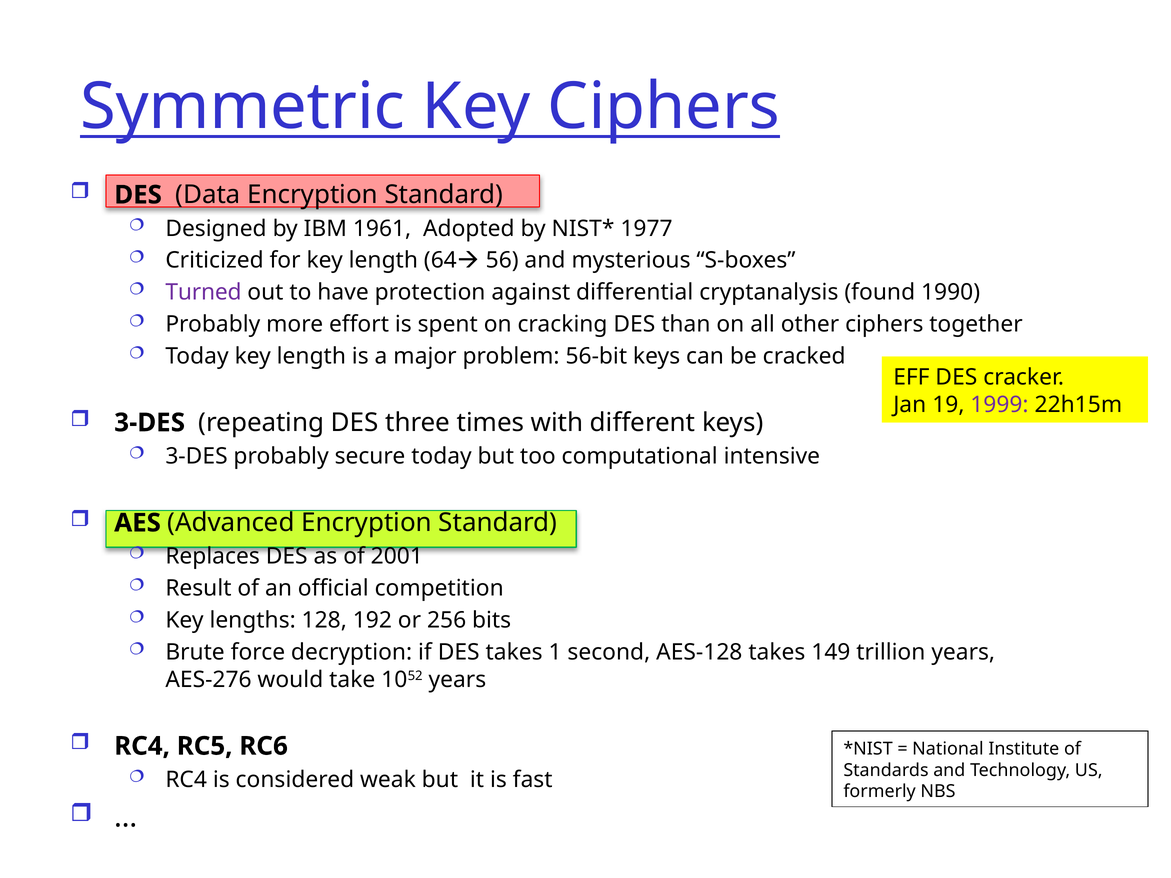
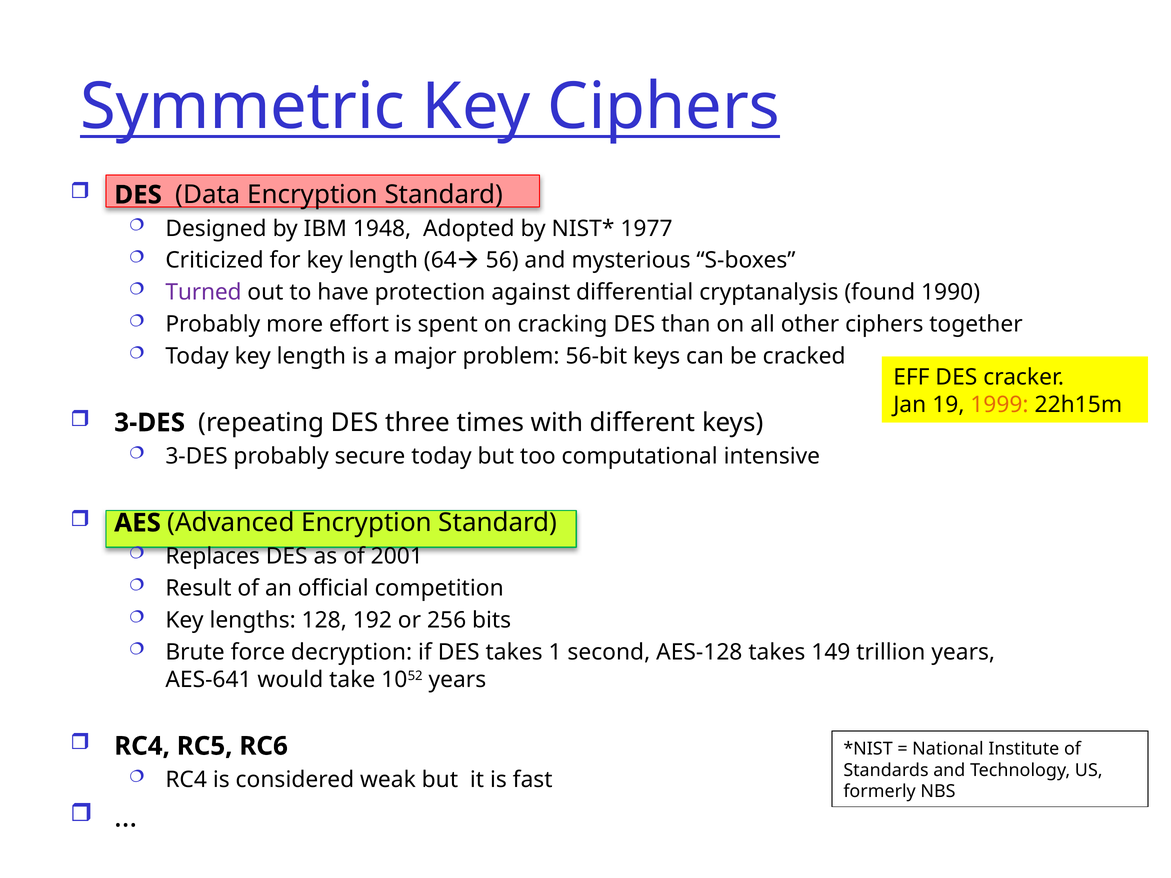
1961: 1961 -> 1948
1999 colour: purple -> orange
AES-276: AES-276 -> AES-641
